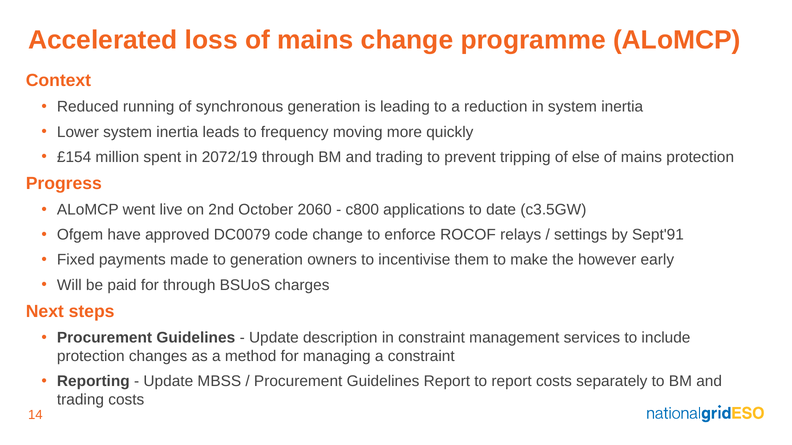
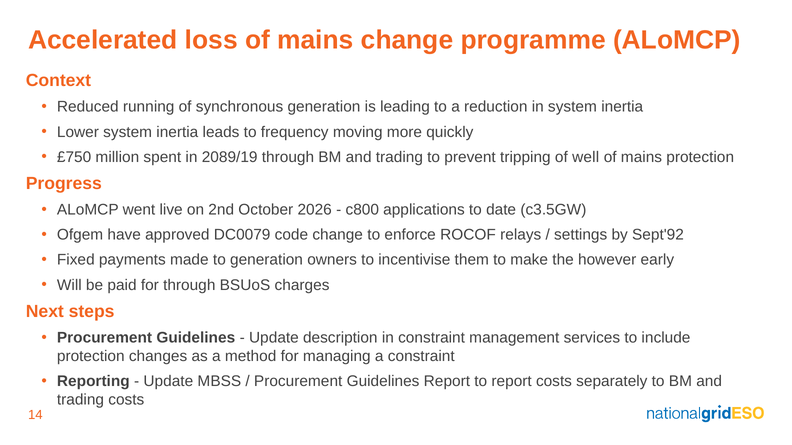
£154: £154 -> £750
2072/19: 2072/19 -> 2089/19
else: else -> well
2060: 2060 -> 2026
Sept'91: Sept'91 -> Sept'92
